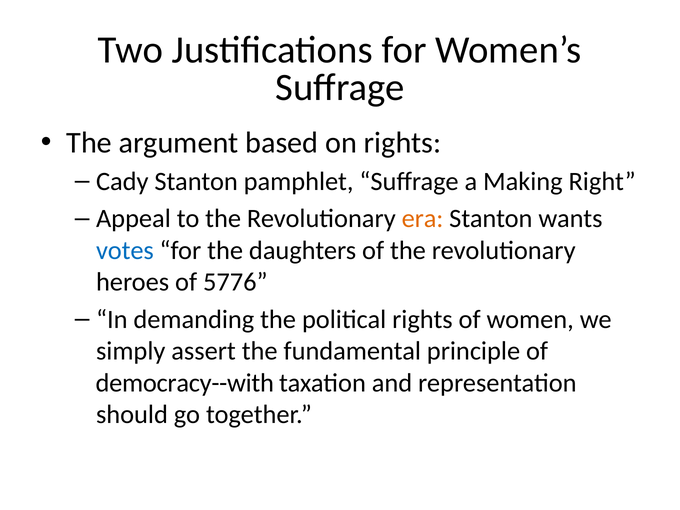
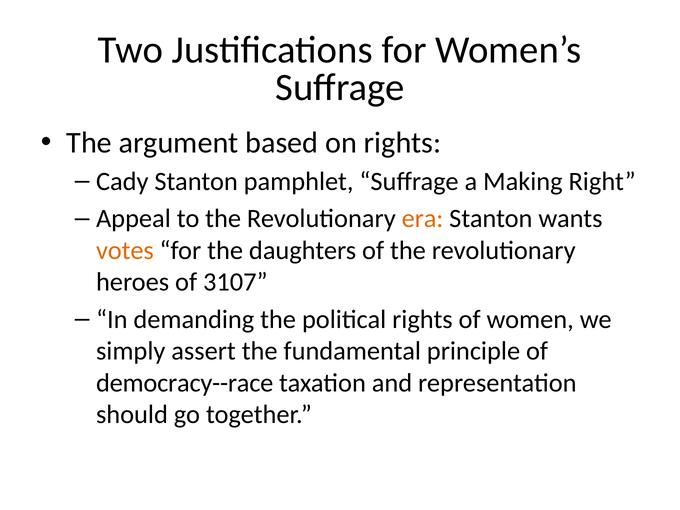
votes colour: blue -> orange
5776: 5776 -> 3107
democracy--with: democracy--with -> democracy--race
